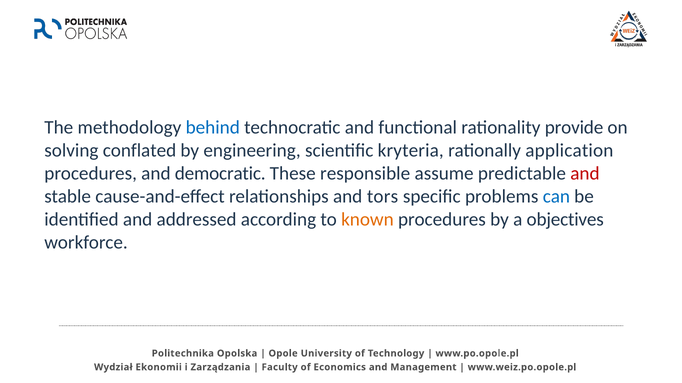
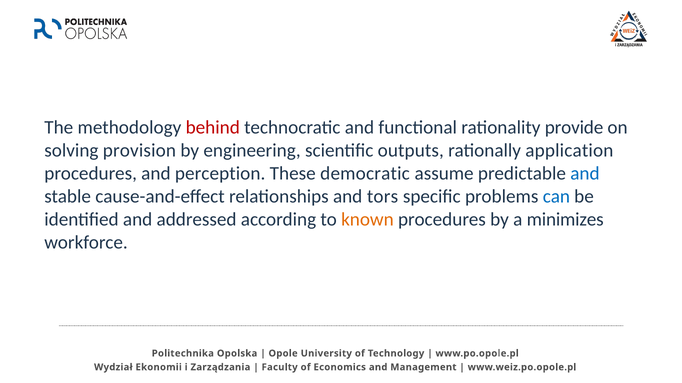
behind colour: blue -> red
conflated: conflated -> provision
kryteria: kryteria -> outputs
democratic: democratic -> perception
responsible: responsible -> democratic
and at (585, 174) colour: red -> blue
objectives: objectives -> minimizes
